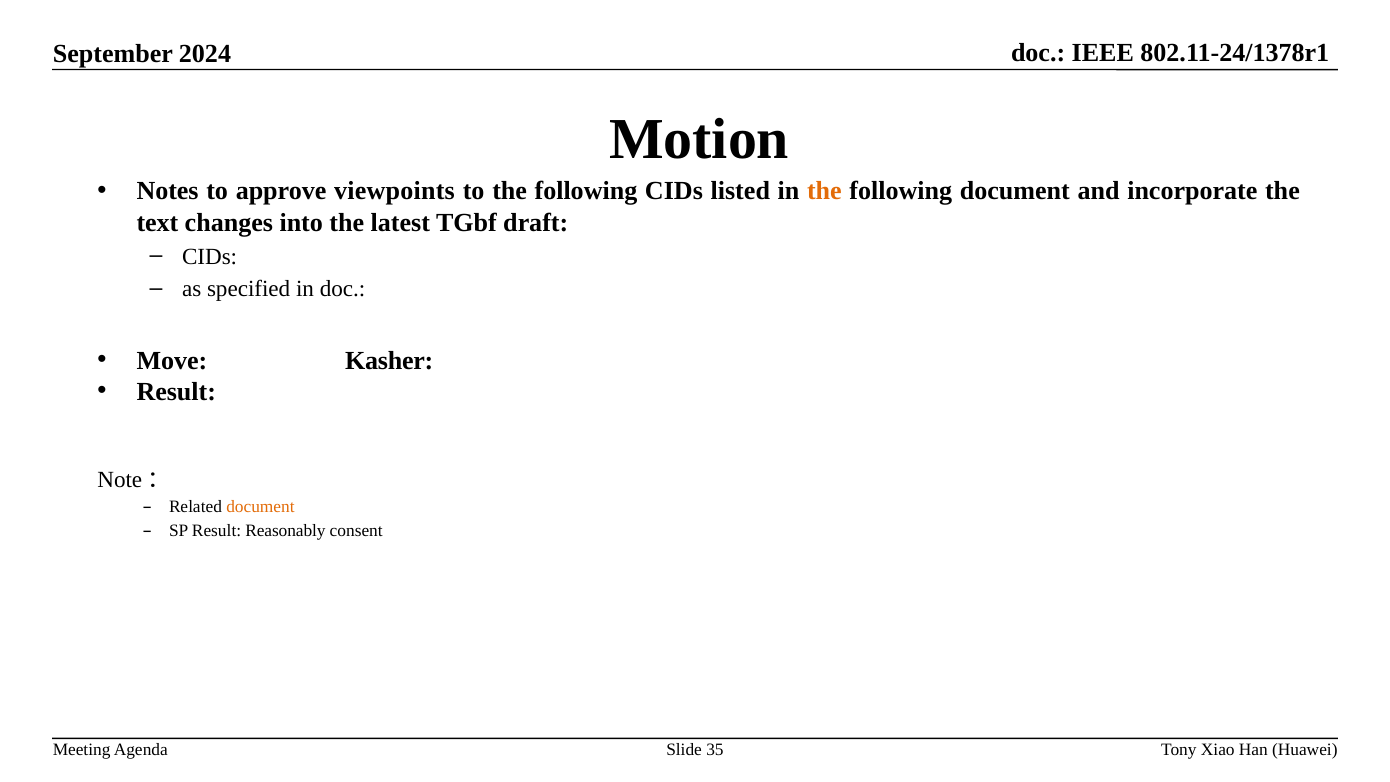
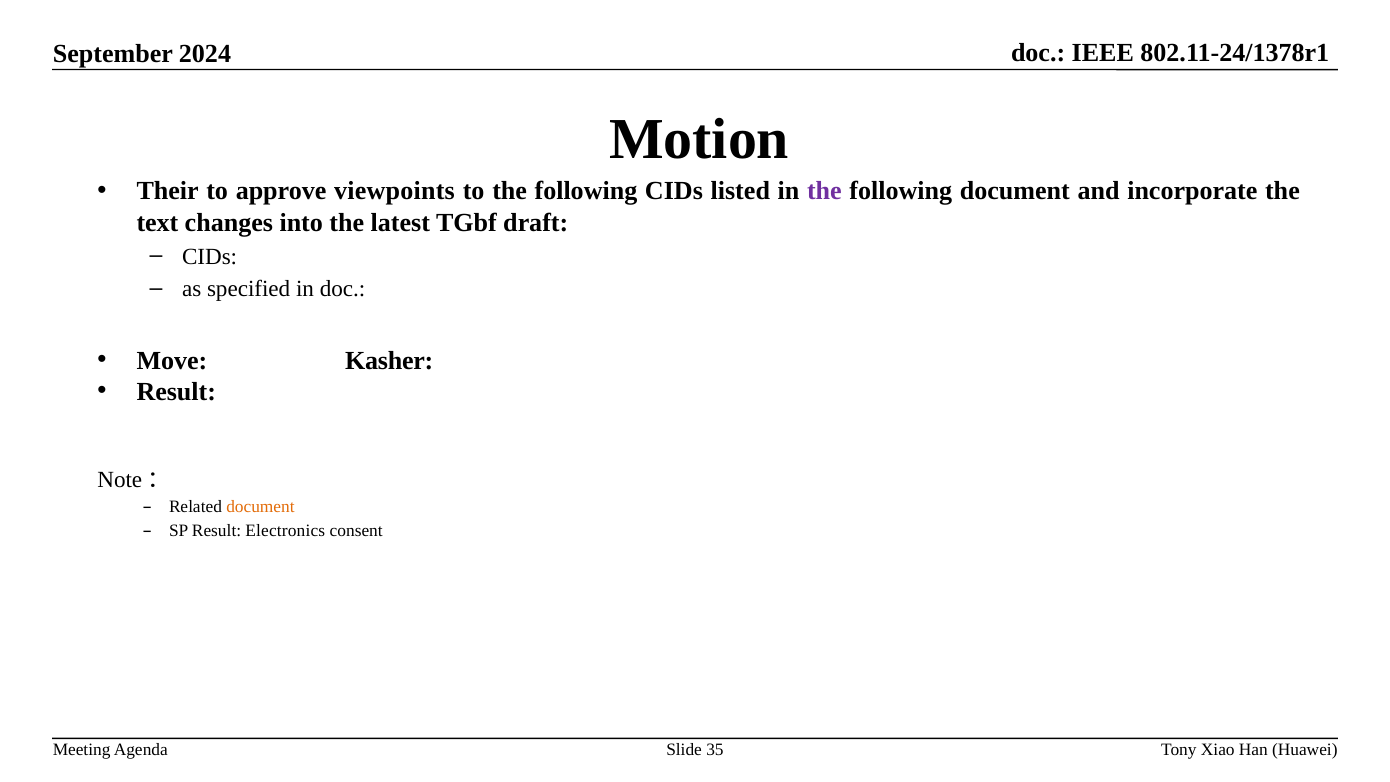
Notes: Notes -> Their
the at (824, 191) colour: orange -> purple
Reasonably: Reasonably -> Electronics
